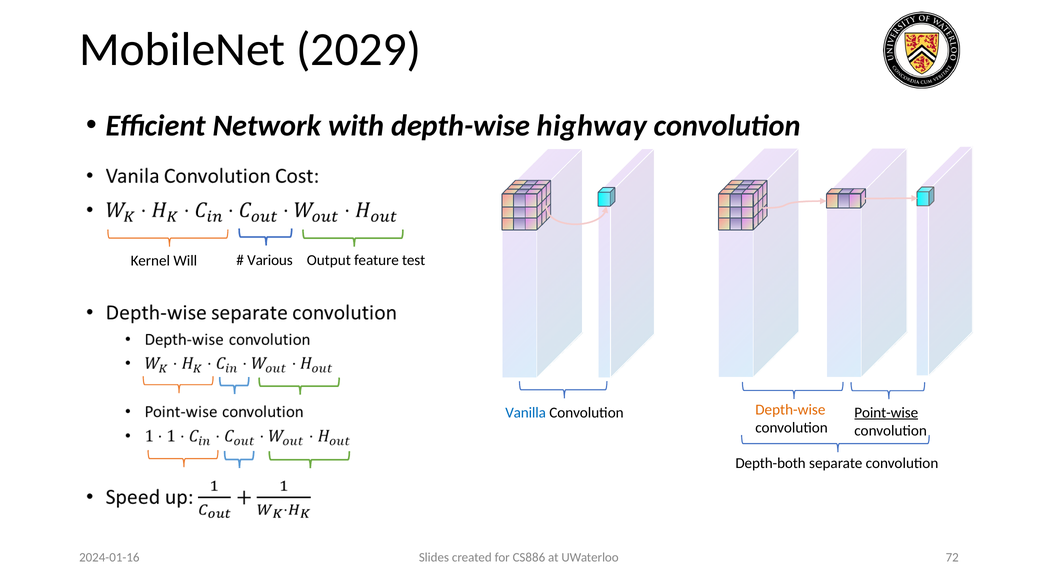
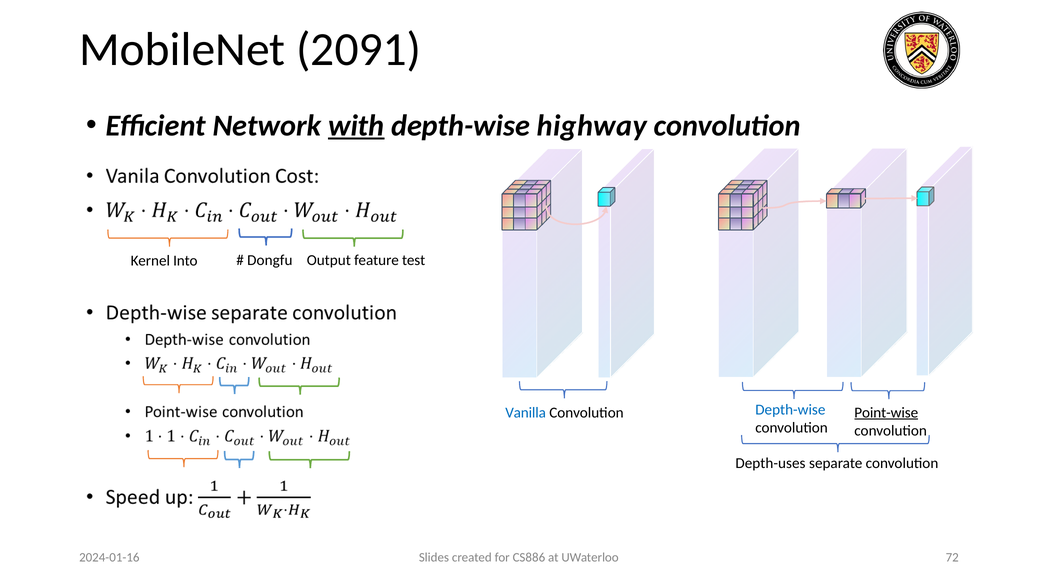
2029: 2029 -> 2091
with underline: none -> present
Will: Will -> Into
Various: Various -> Dongfu
Depth-wise at (790, 410) colour: orange -> blue
Depth-both: Depth-both -> Depth-uses
